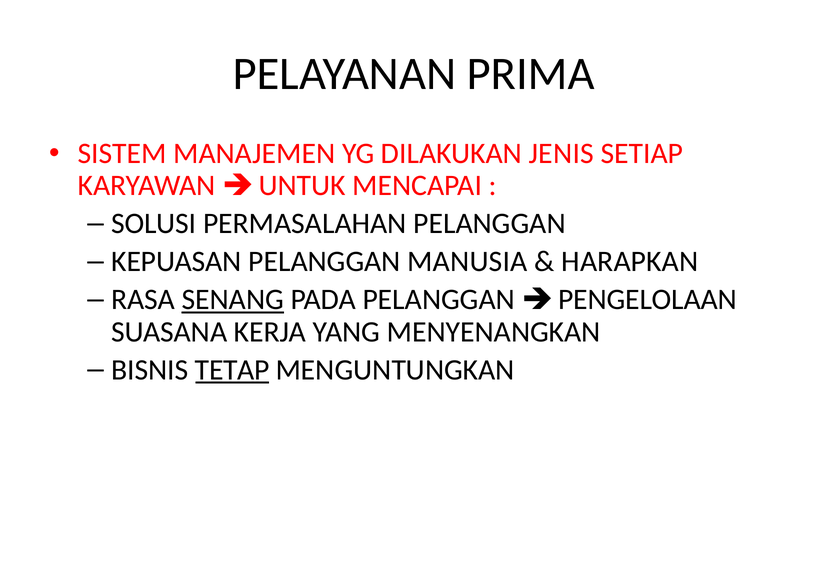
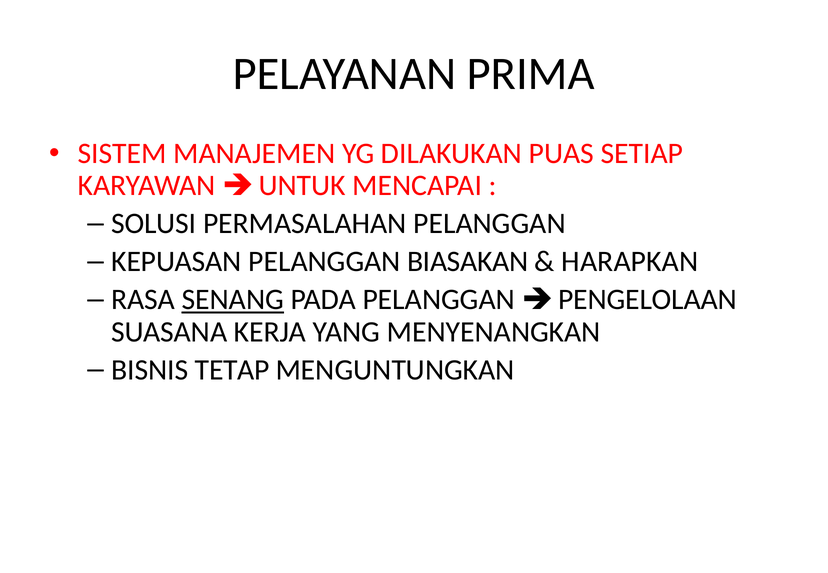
JENIS: JENIS -> PUAS
MANUSIA: MANUSIA -> BIASAKAN
TETAP underline: present -> none
